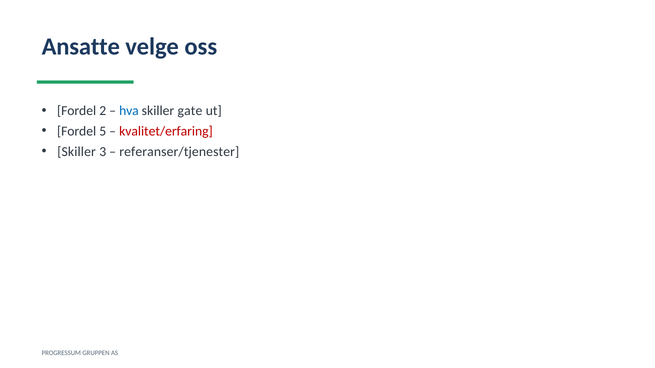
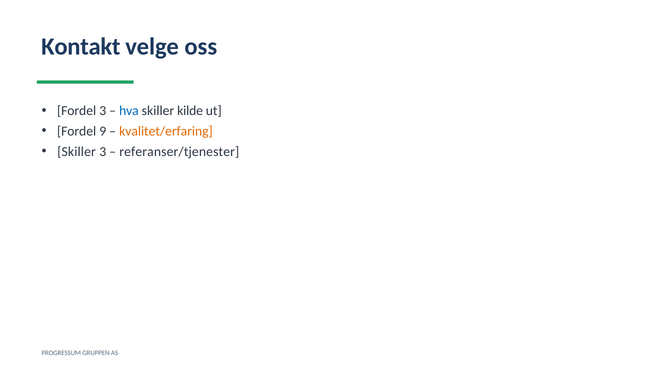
Ansatte: Ansatte -> Kontakt
Fordel 2: 2 -> 3
gate: gate -> kilde
5: 5 -> 9
kvalitet/erfaring colour: red -> orange
